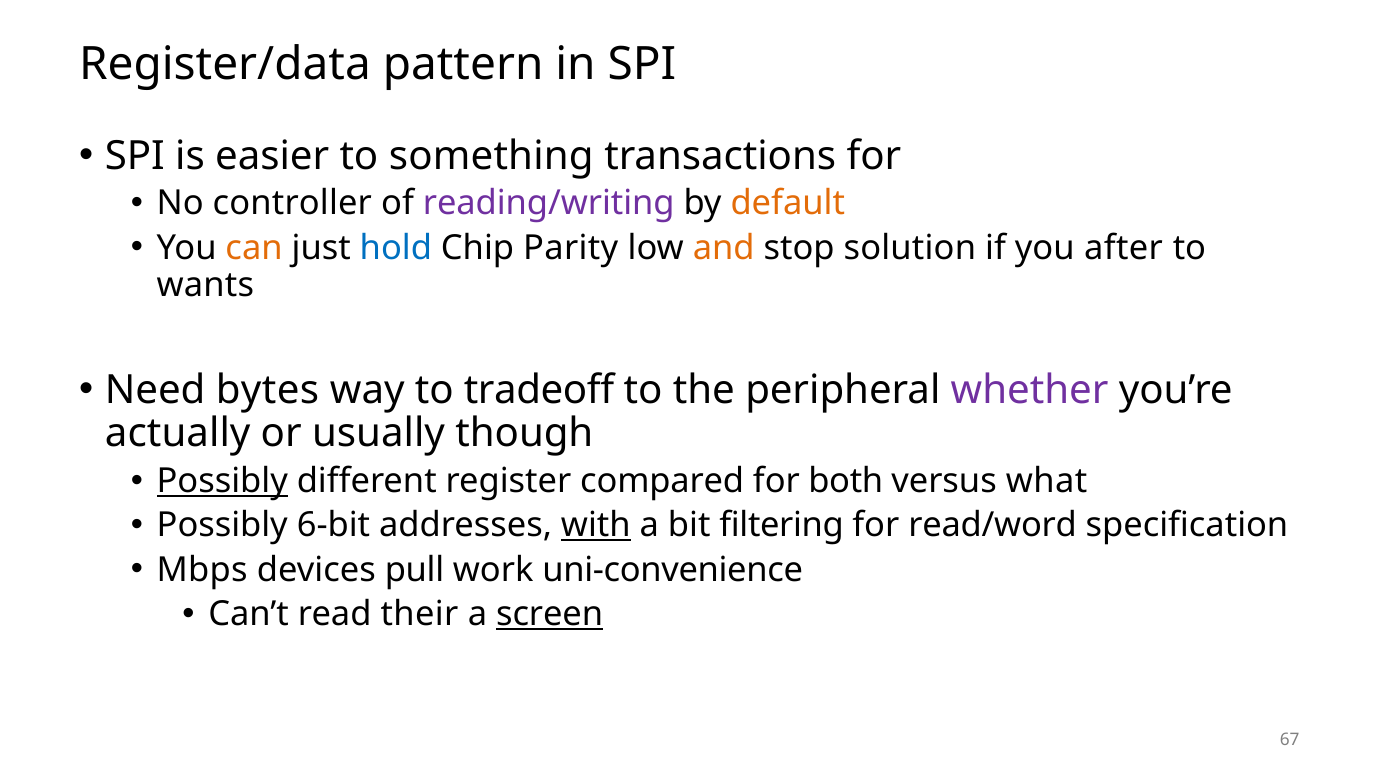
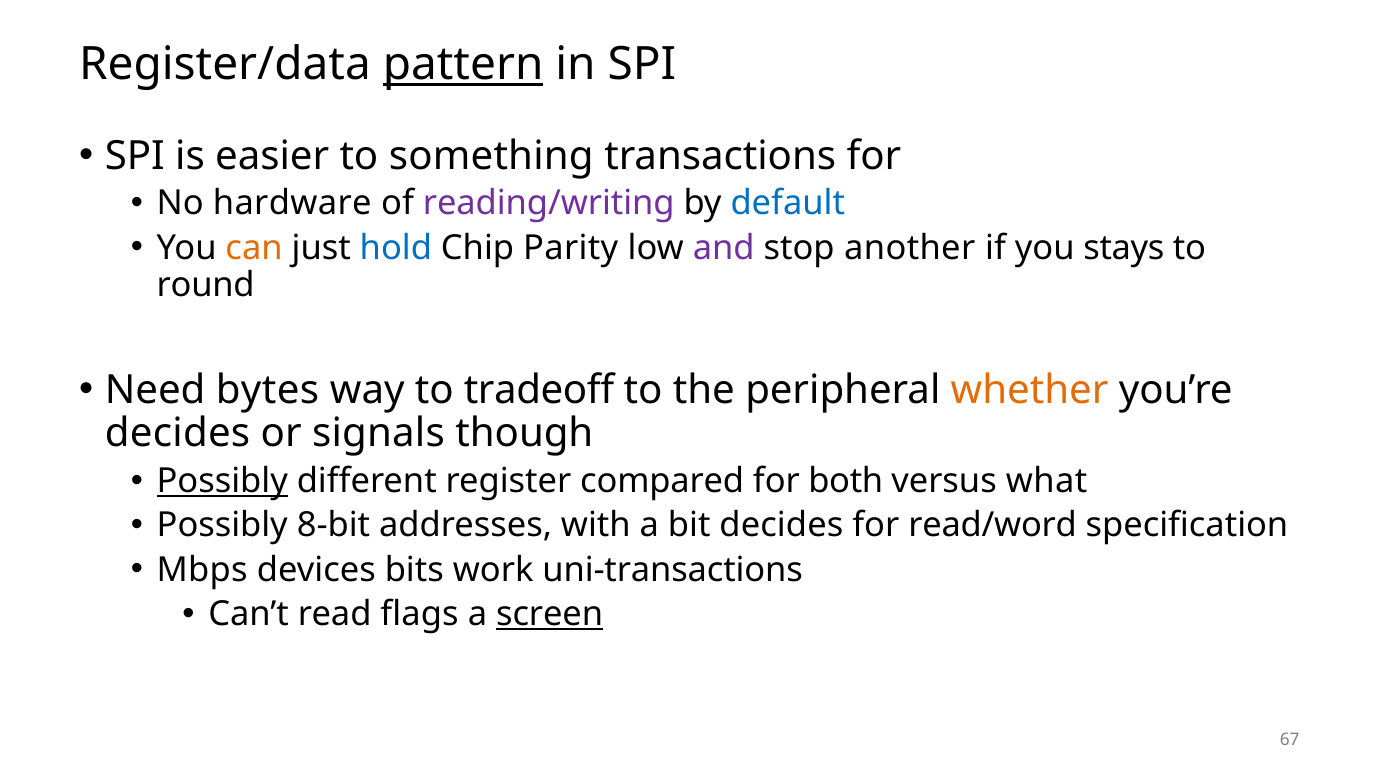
pattern underline: none -> present
controller: controller -> hardware
default colour: orange -> blue
and colour: orange -> purple
solution: solution -> another
after: after -> stays
wants: wants -> round
whether colour: purple -> orange
actually at (178, 433): actually -> decides
usually: usually -> signals
6-bit: 6-bit -> 8-bit
with underline: present -> none
bit filtering: filtering -> decides
pull: pull -> bits
uni-convenience: uni-convenience -> uni-transactions
their: their -> flags
